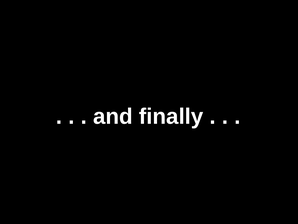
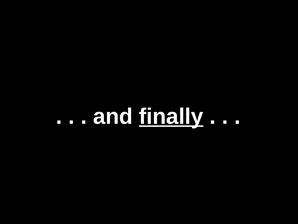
finally underline: none -> present
